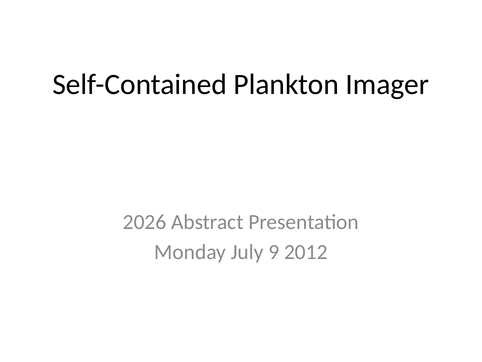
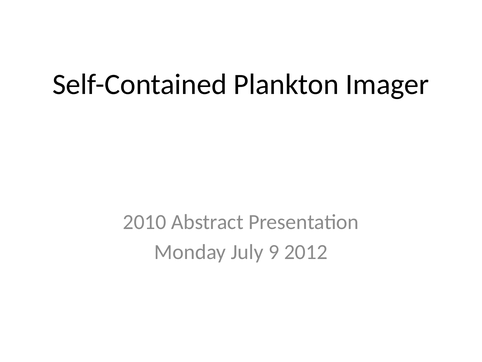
2026: 2026 -> 2010
